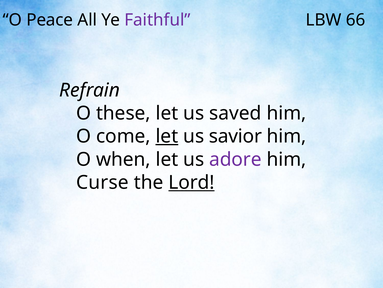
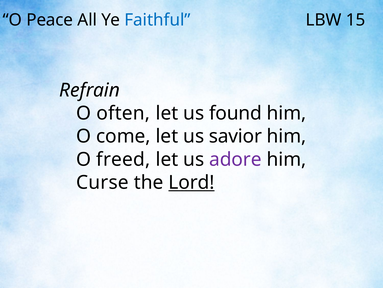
Faithful colour: purple -> blue
66: 66 -> 15
these: these -> often
saved: saved -> found
let at (167, 136) underline: present -> none
when: when -> freed
